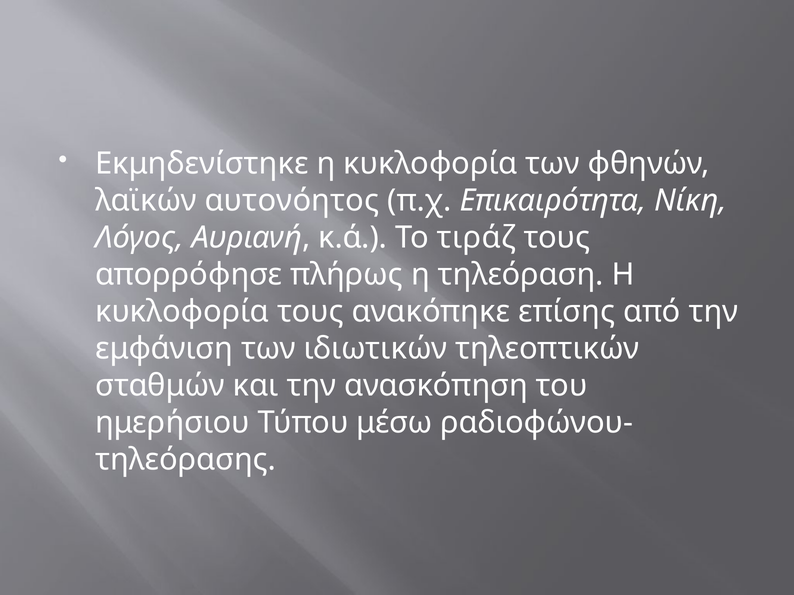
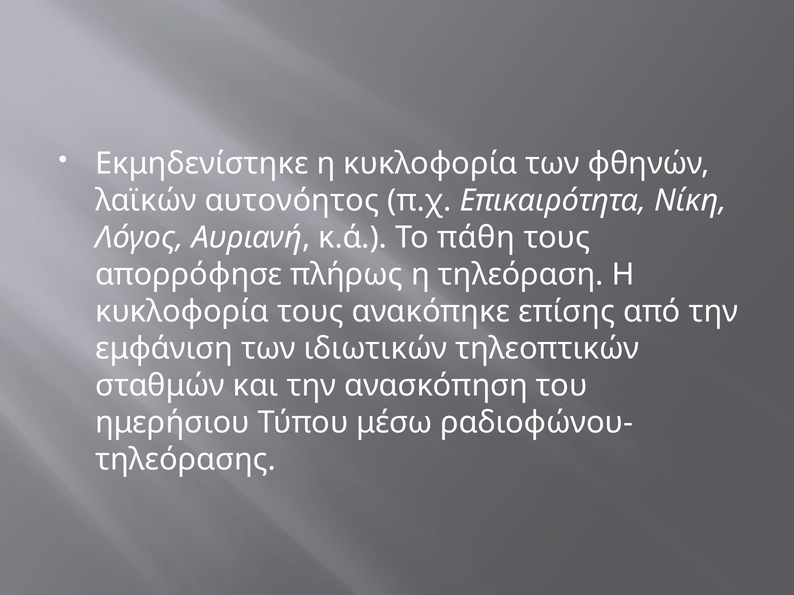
τιράζ: τιράζ -> πάθη
